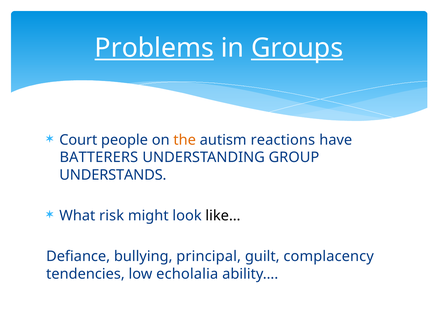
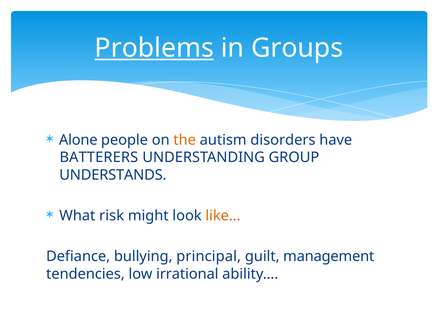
Groups underline: present -> none
Court: Court -> Alone
reactions: reactions -> disorders
like… colour: black -> orange
complacency: complacency -> management
echolalia: echolalia -> irrational
